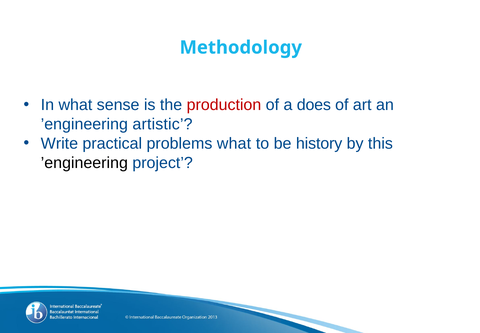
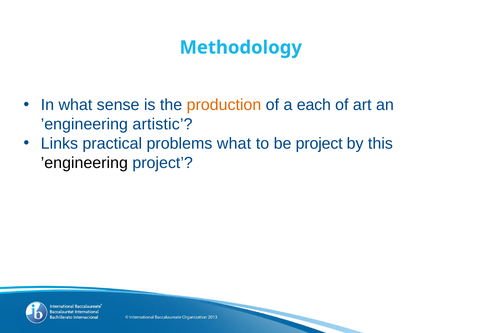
production colour: red -> orange
does: does -> each
Write: Write -> Links
be history: history -> project
